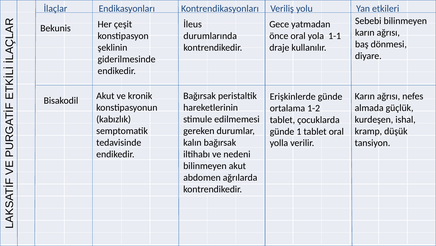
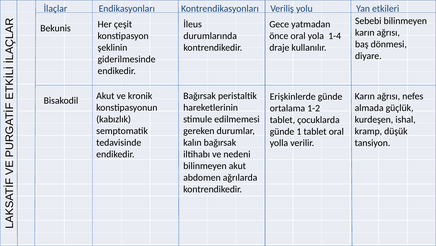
1-1: 1-1 -> 1-4
